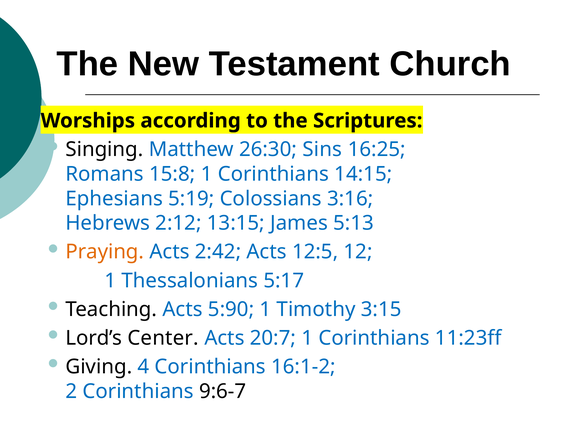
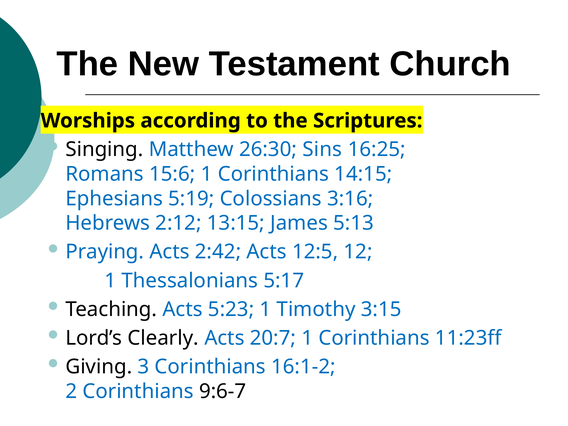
15:8: 15:8 -> 15:6
Praying colour: orange -> blue
5:90: 5:90 -> 5:23
Center: Center -> Clearly
4: 4 -> 3
